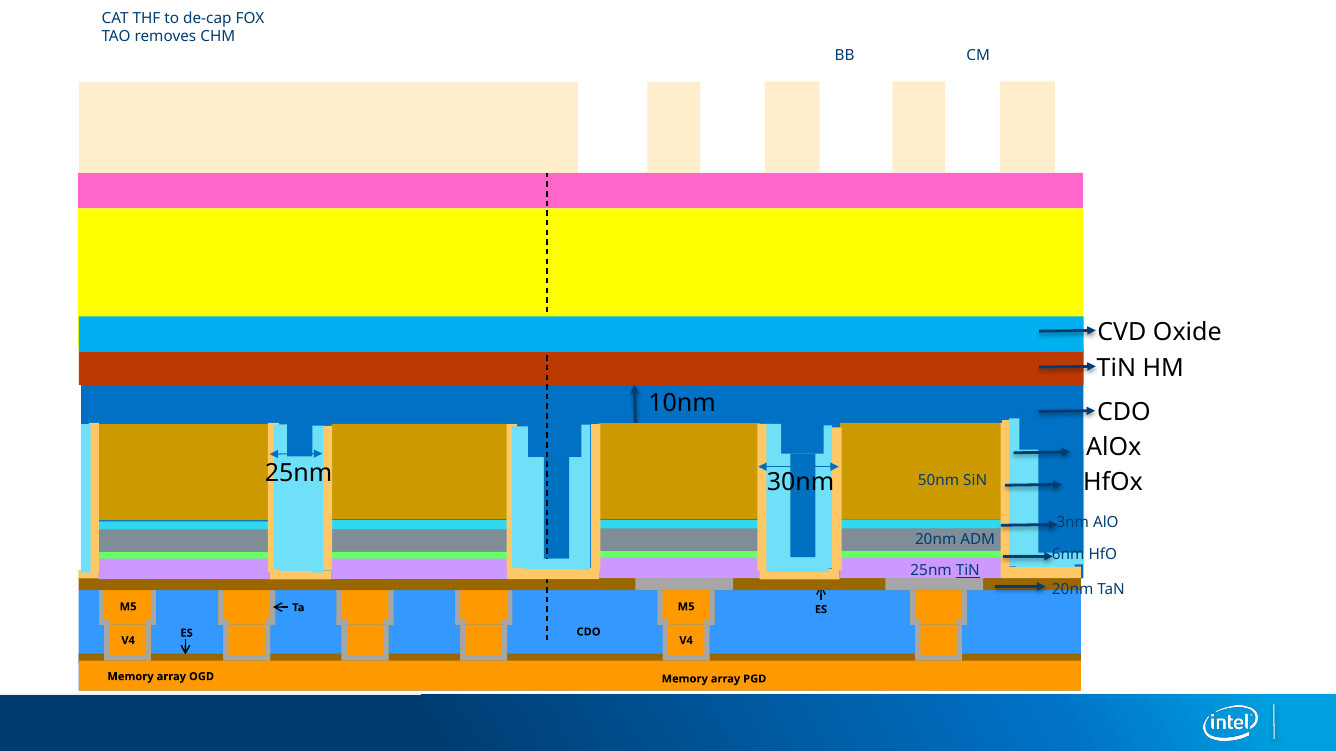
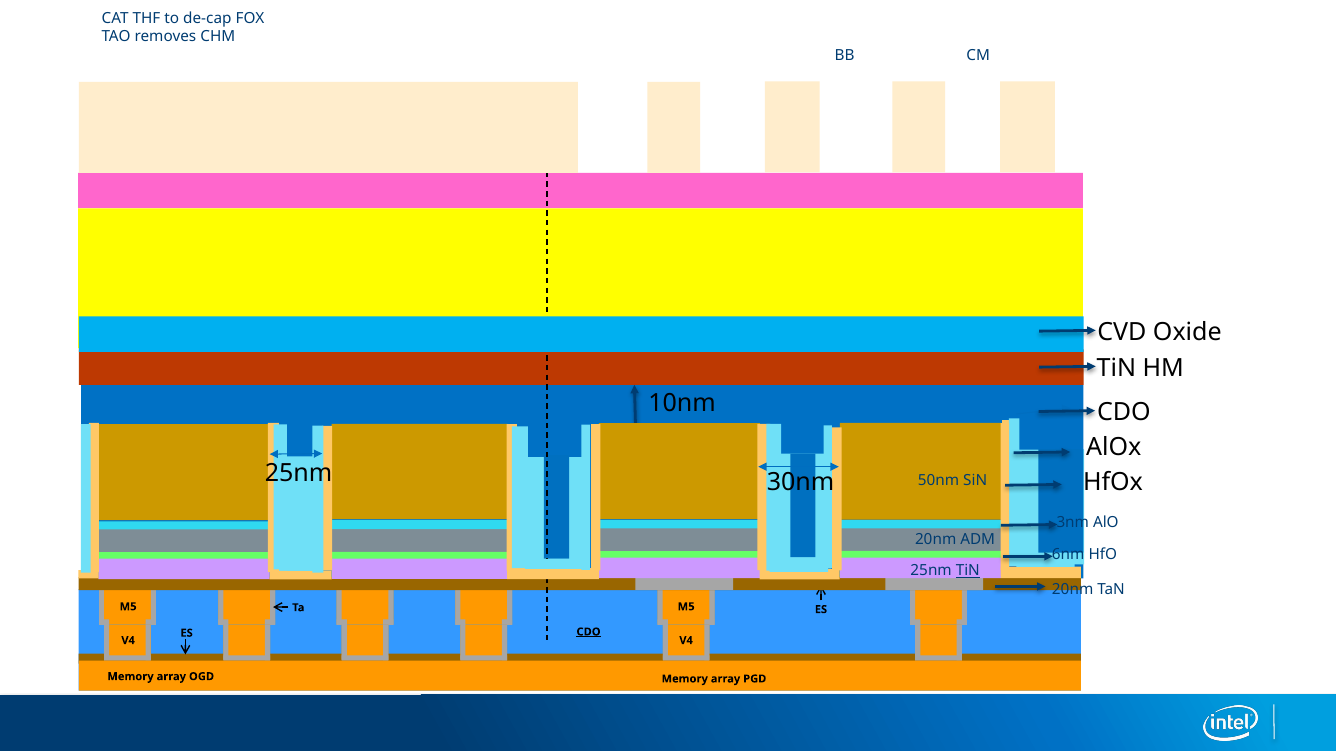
CDO at (589, 632) underline: none -> present
